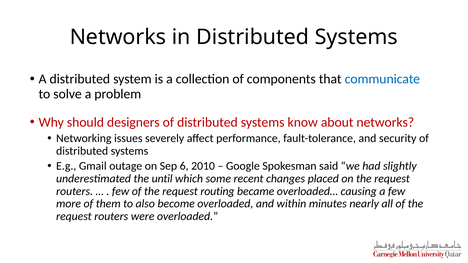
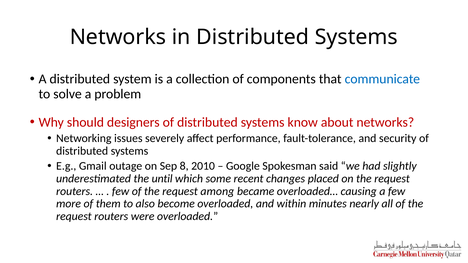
6: 6 -> 8
routing: routing -> among
